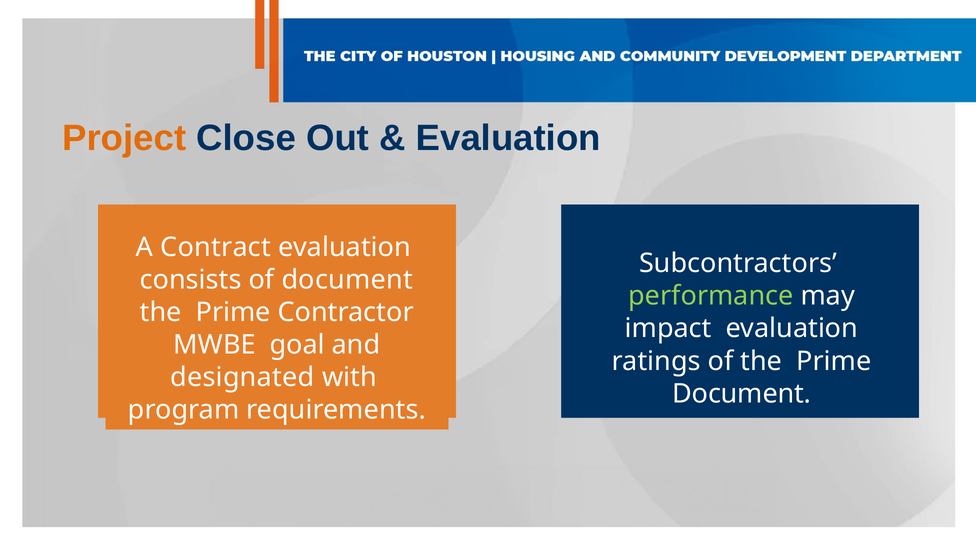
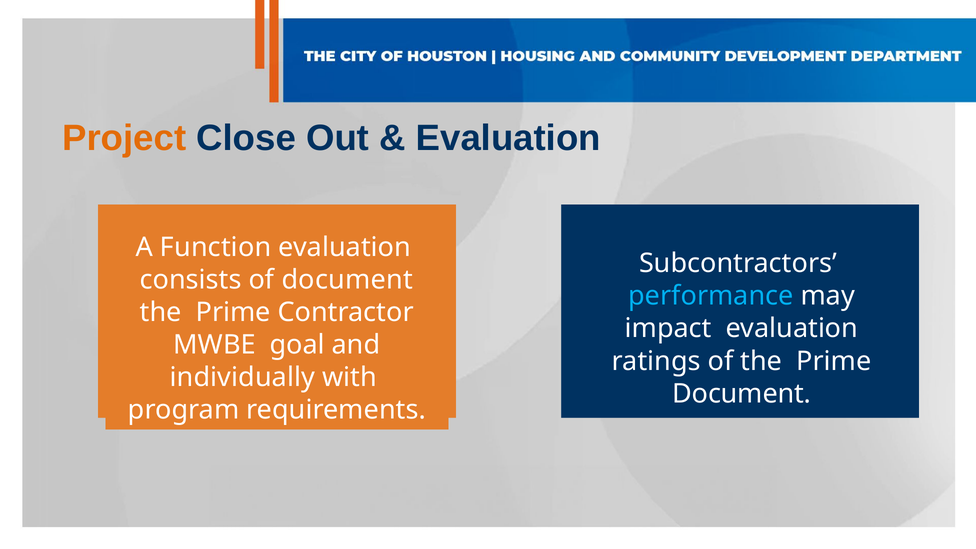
Contract: Contract -> Function
performance colour: light green -> light blue
designated: designated -> individually
